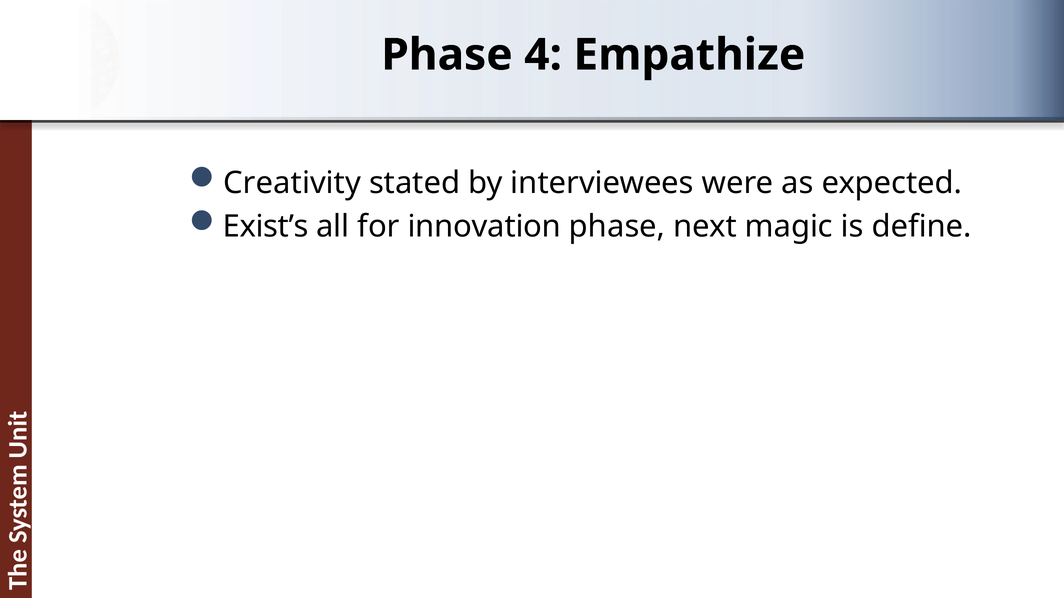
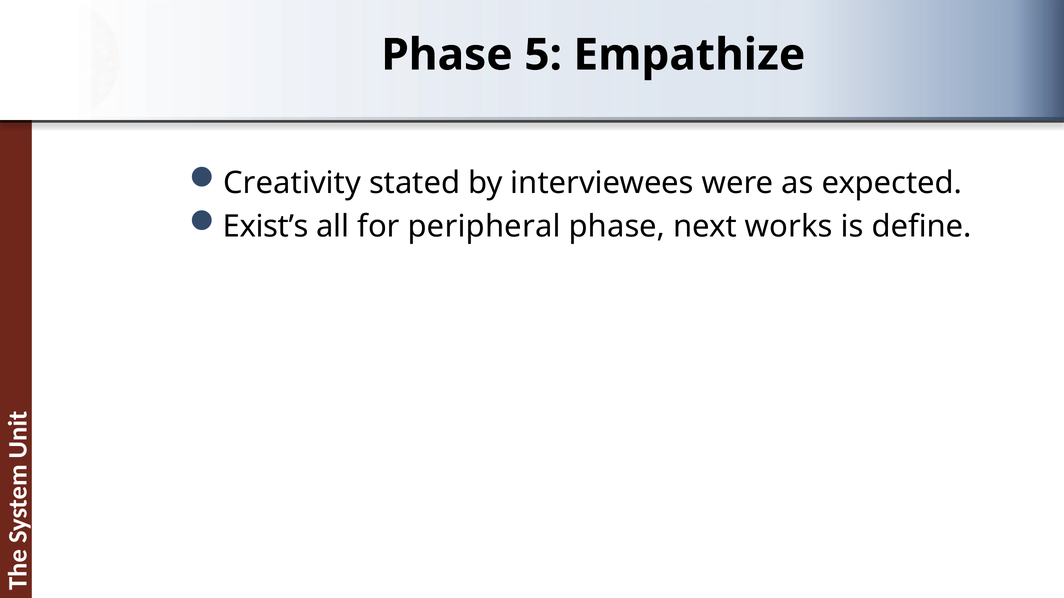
4: 4 -> 5
innovation: innovation -> peripheral
magic: magic -> works
